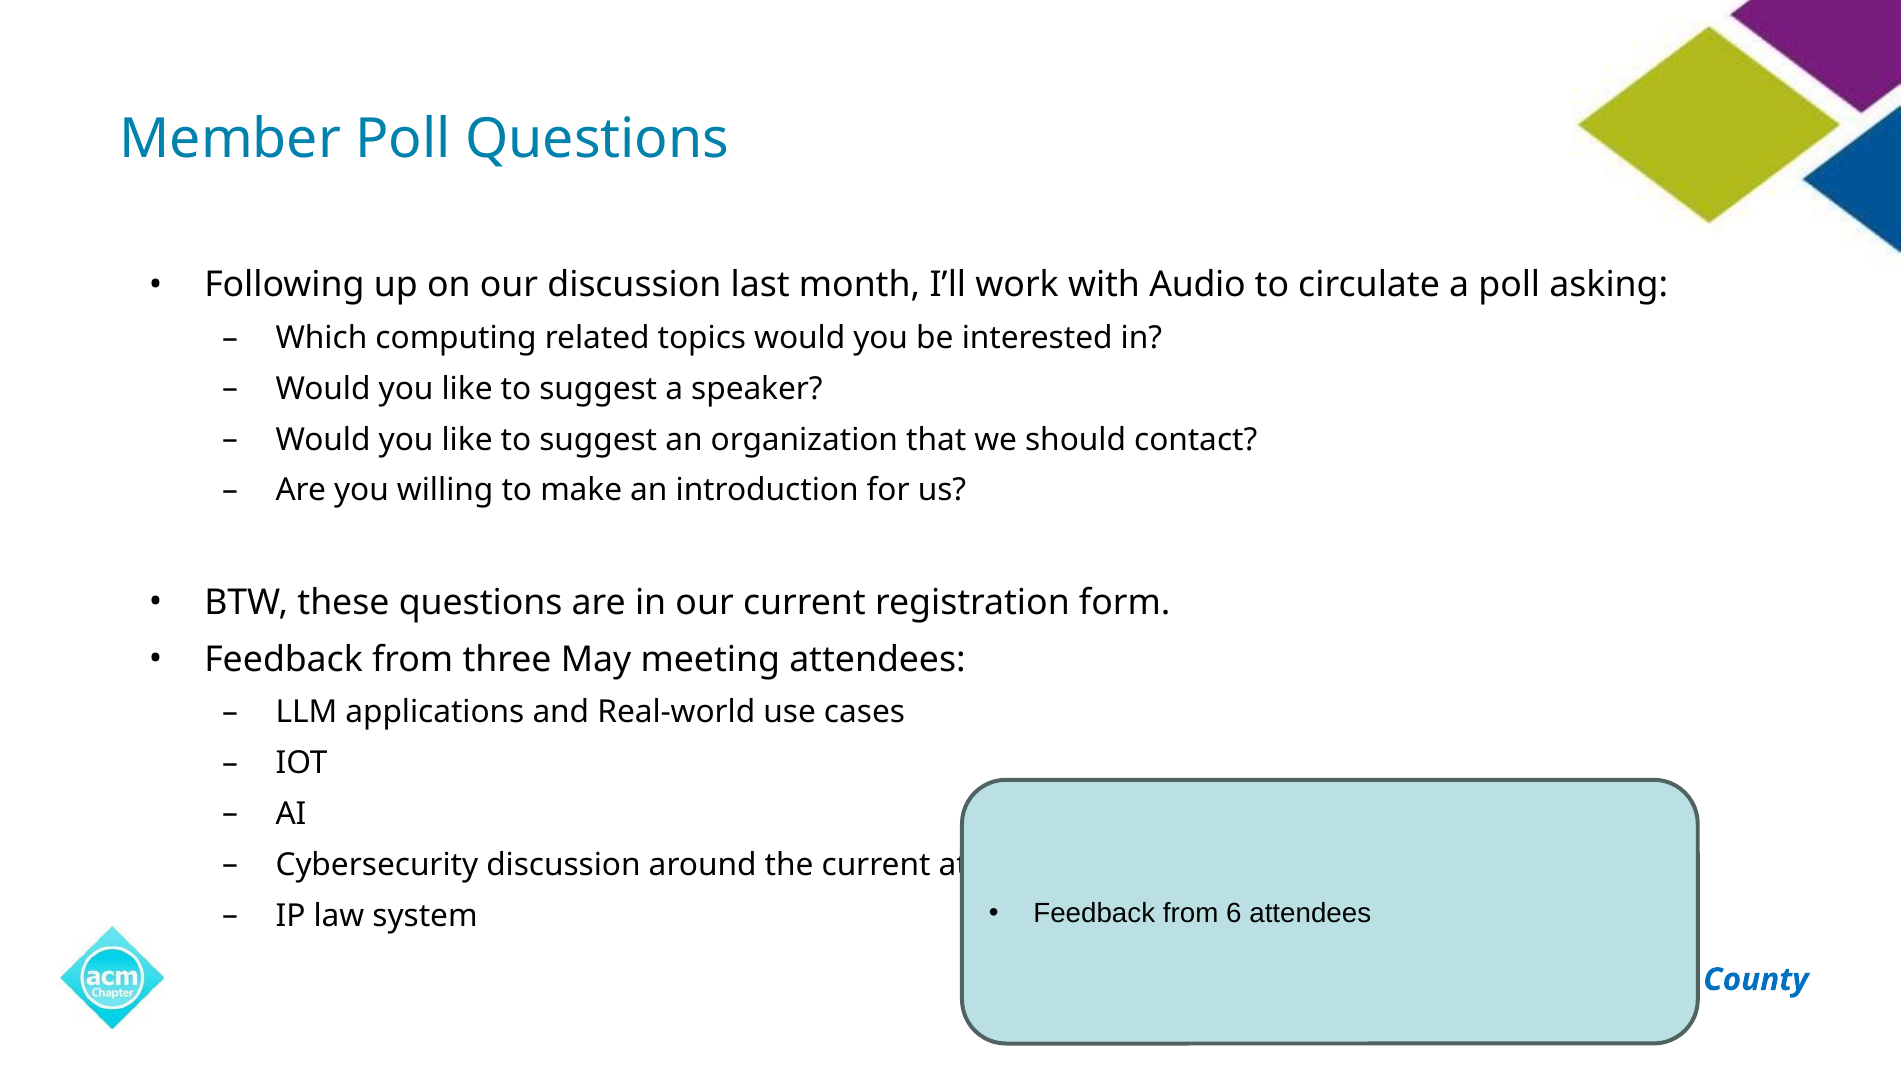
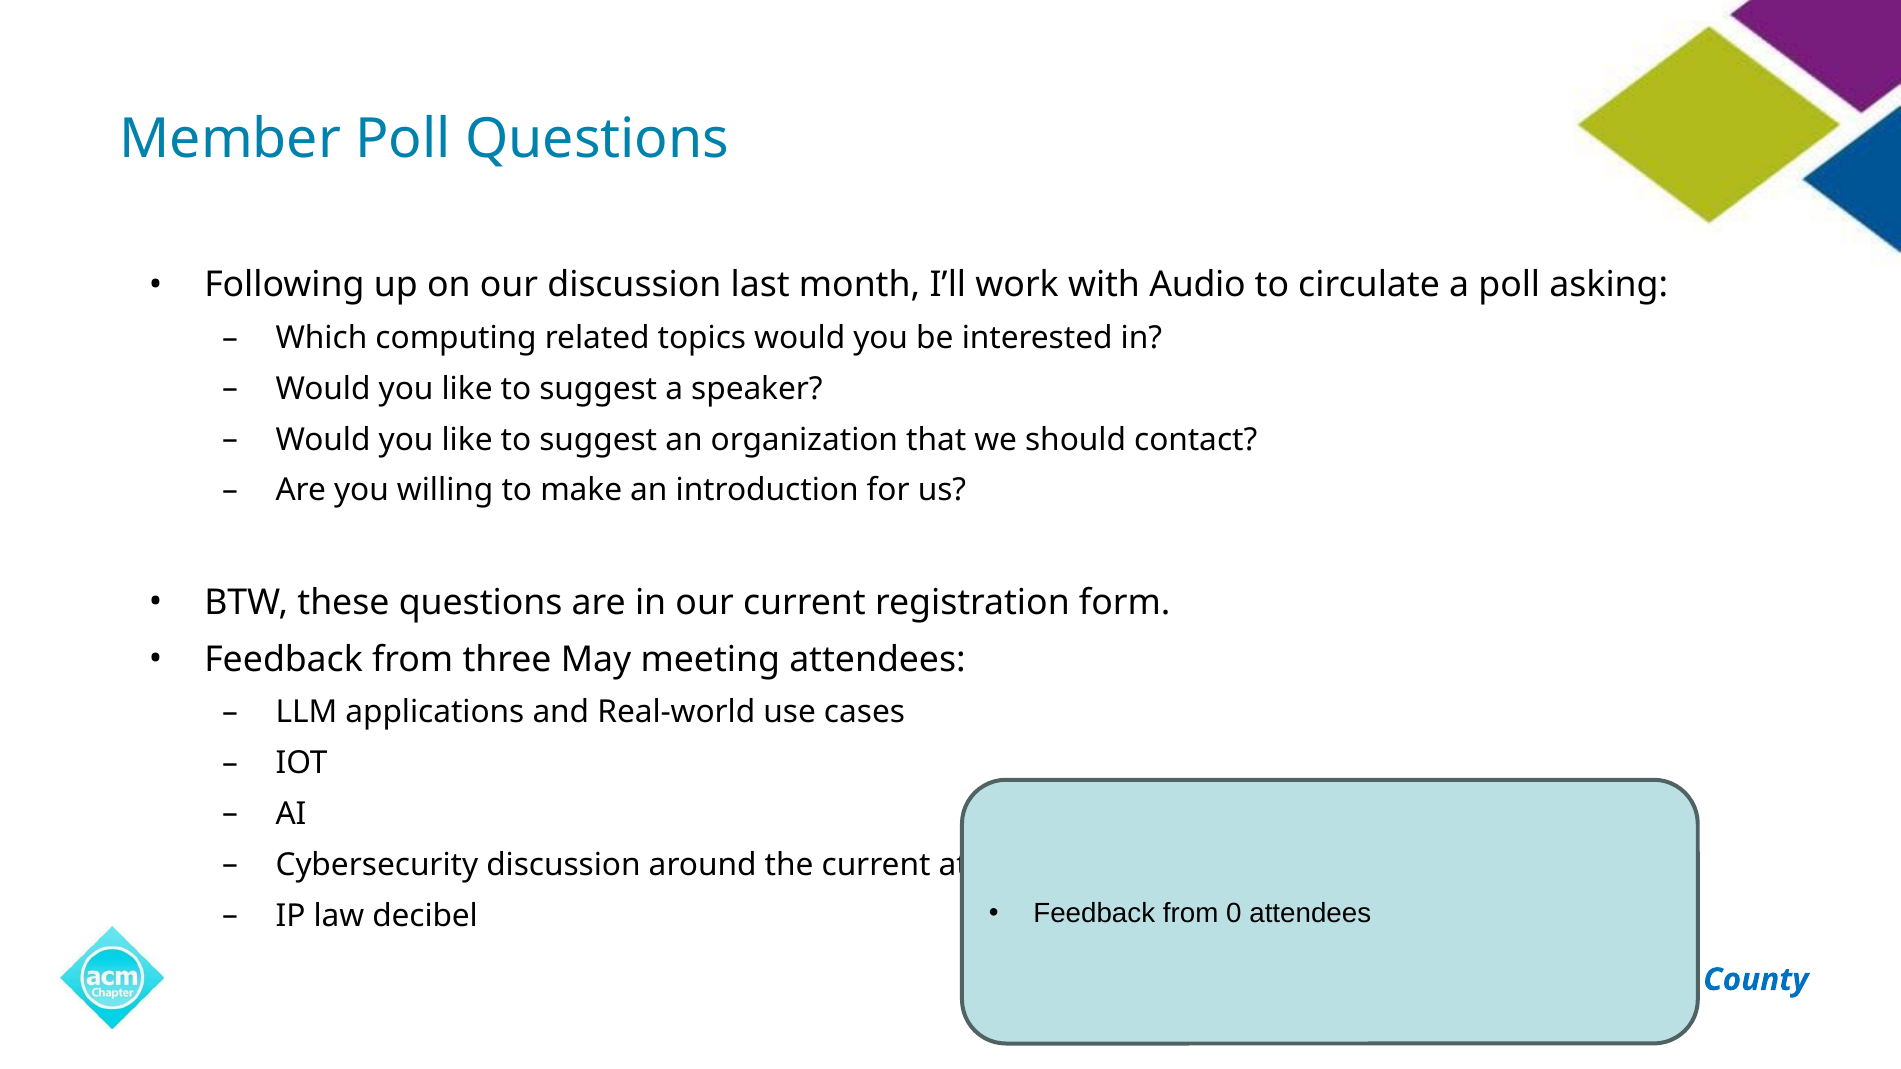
system: system -> decibel
6: 6 -> 0
